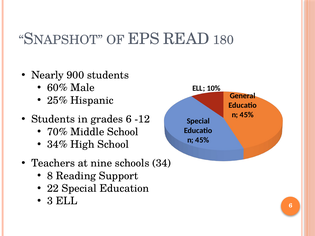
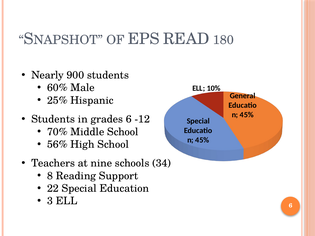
34%: 34% -> 56%
